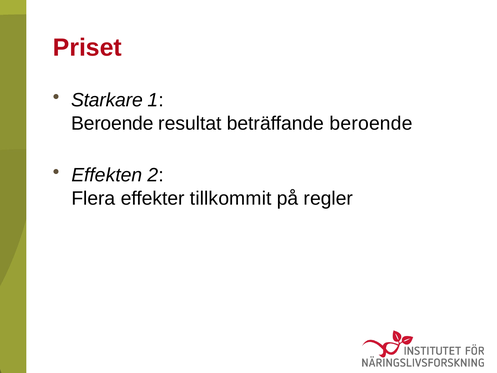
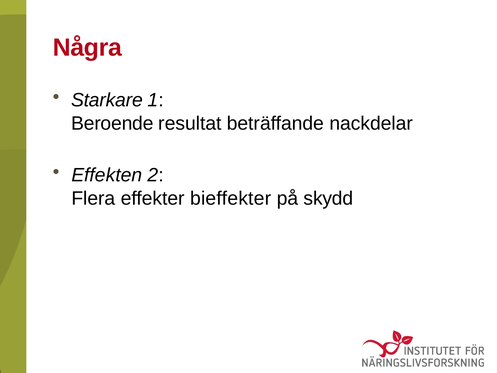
Priset: Priset -> Några
beträffande beroende: beroende -> nackdelar
tillkommit: tillkommit -> bieffekter
regler: regler -> skydd
